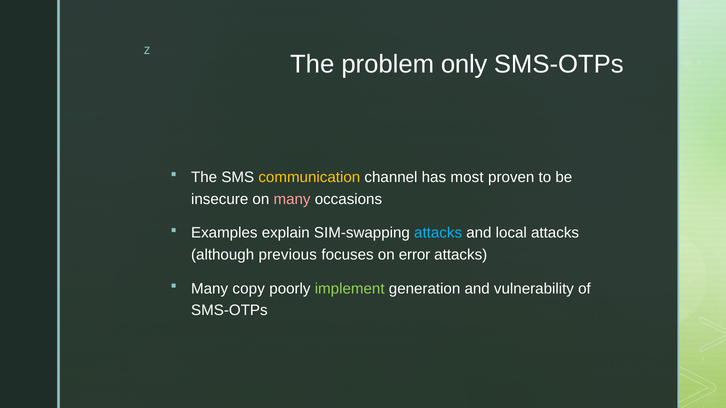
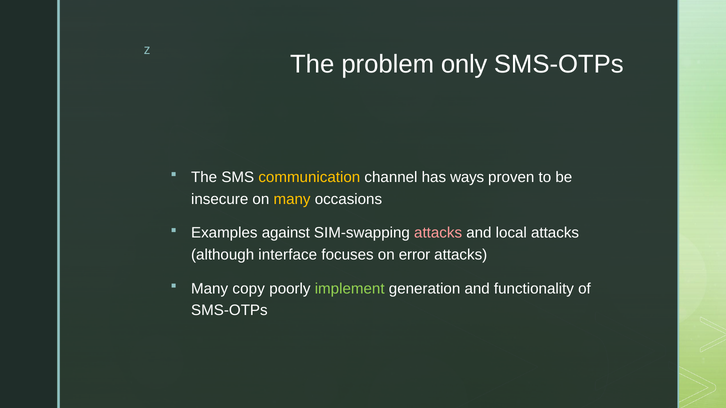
most: most -> ways
many at (292, 199) colour: pink -> yellow
explain: explain -> against
attacks at (438, 233) colour: light blue -> pink
previous: previous -> interface
vulnerability: vulnerability -> functionality
